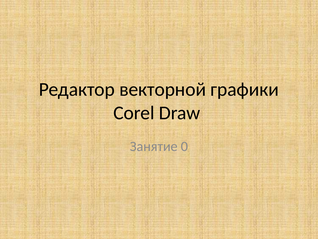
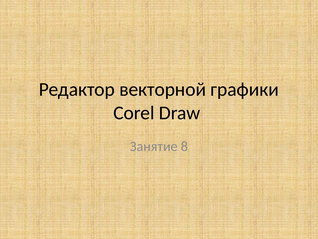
0: 0 -> 8
